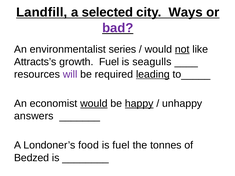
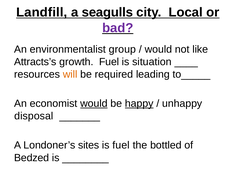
selected: selected -> seagulls
Ways: Ways -> Local
series: series -> group
not underline: present -> none
seagulls: seagulls -> situation
will colour: purple -> orange
leading underline: present -> none
answers: answers -> disposal
food: food -> sites
tonnes: tonnes -> bottled
